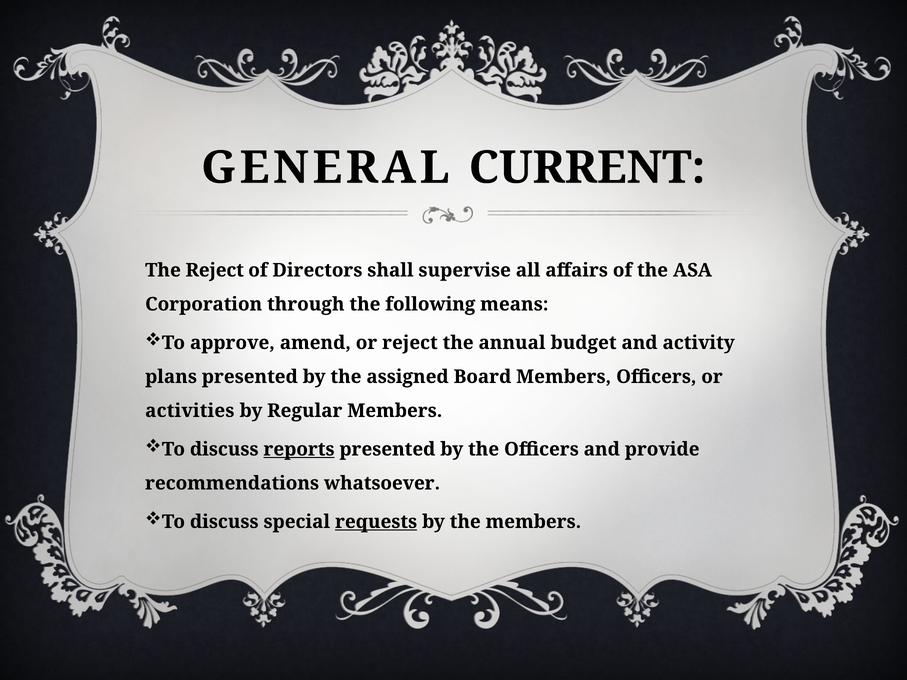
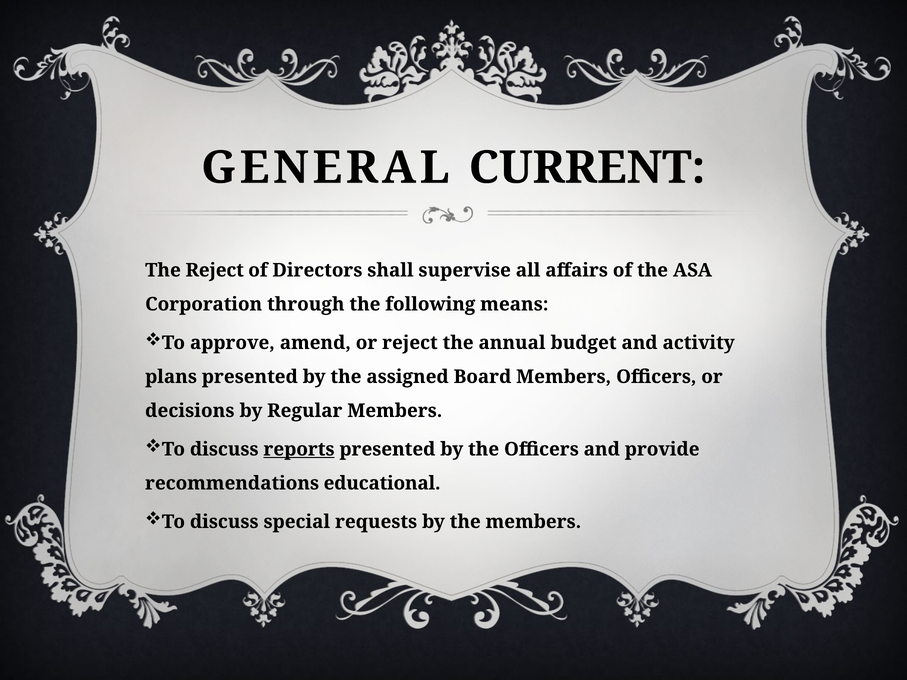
activities: activities -> decisions
whatsoever: whatsoever -> educational
requests underline: present -> none
